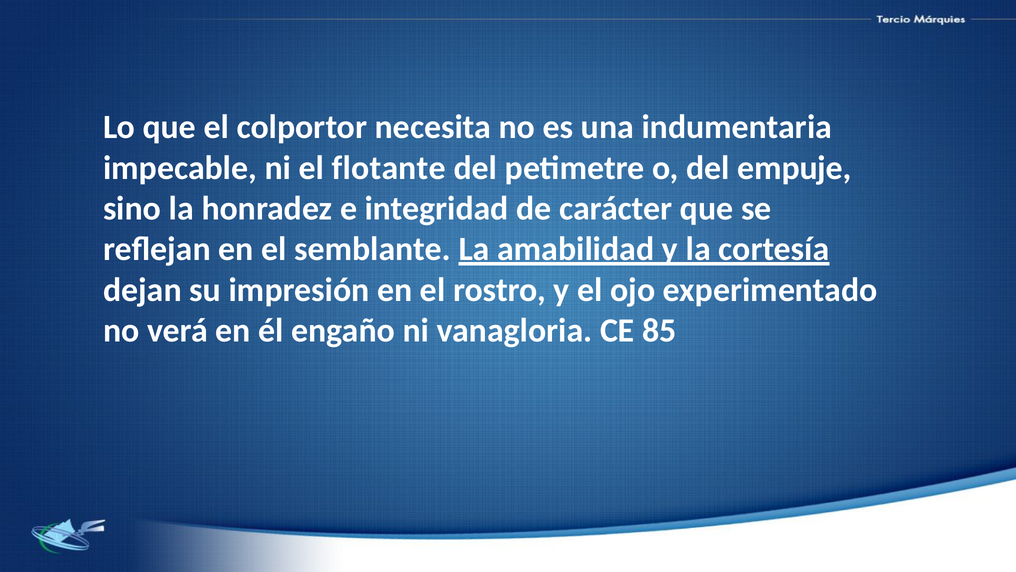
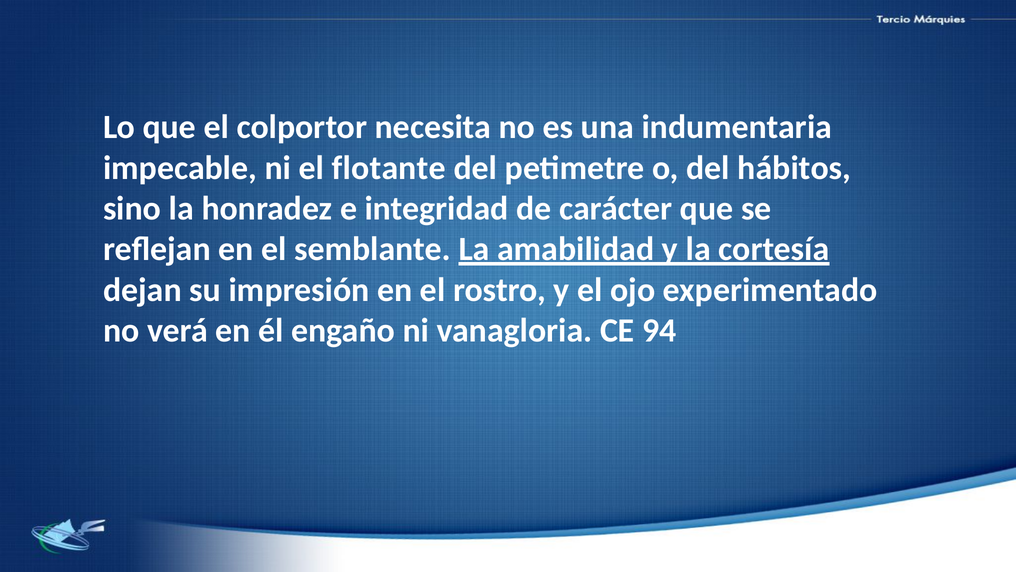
empuje: empuje -> hábitos
85: 85 -> 94
